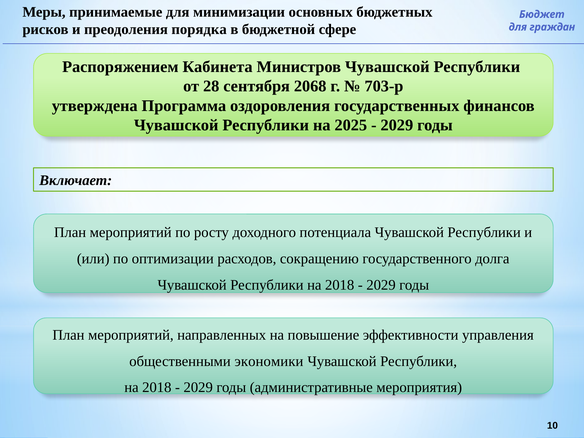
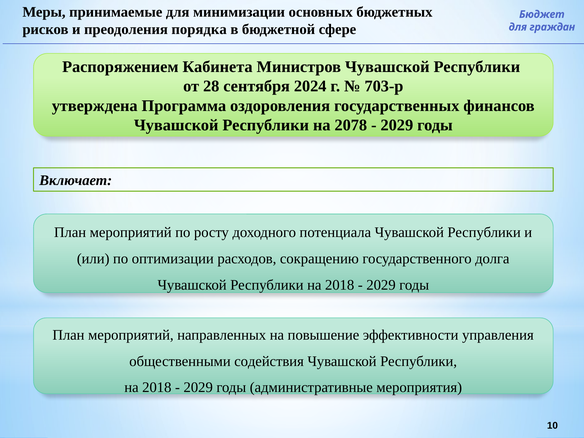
2068: 2068 -> 2024
2025: 2025 -> 2078
экономики: экономики -> содействия
